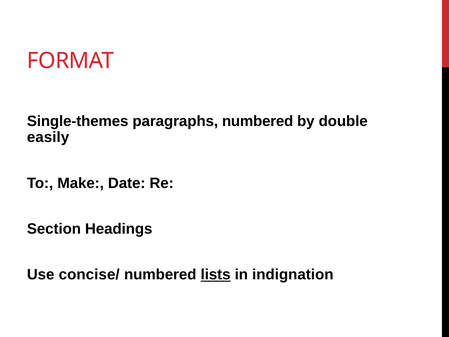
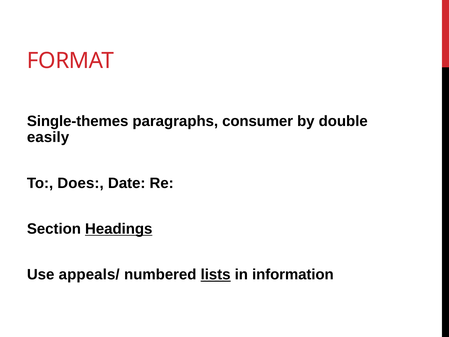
paragraphs numbered: numbered -> consumer
Make: Make -> Does
Headings underline: none -> present
concise/: concise/ -> appeals/
indignation: indignation -> information
